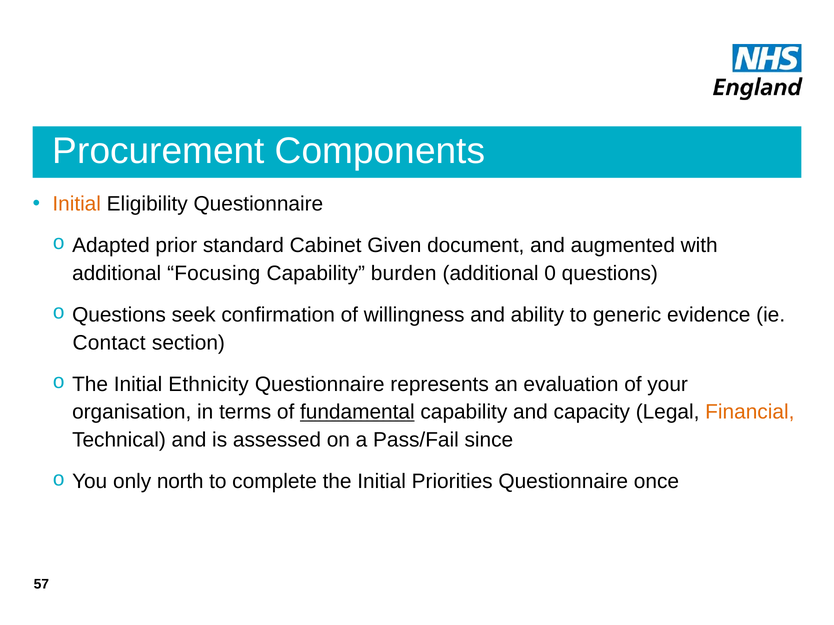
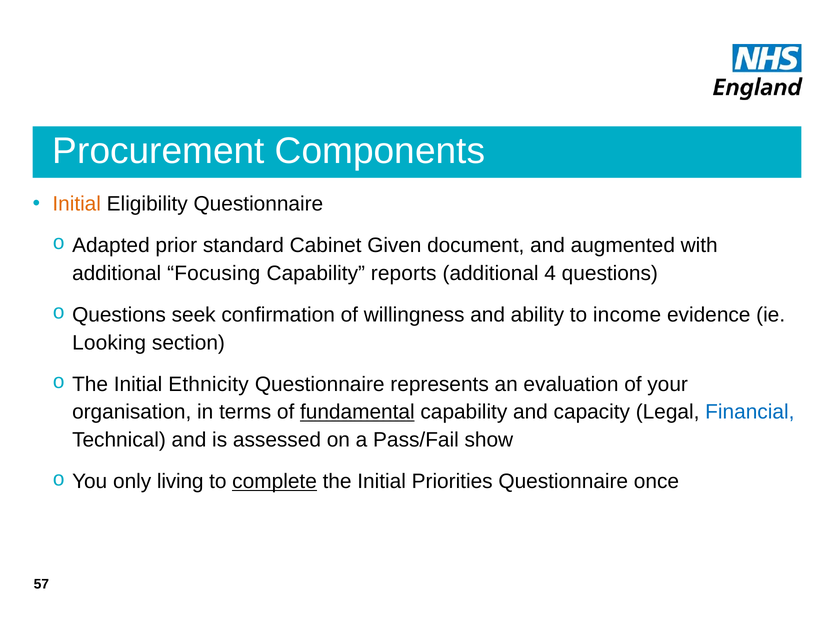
burden: burden -> reports
0: 0 -> 4
generic: generic -> income
Contact: Contact -> Looking
Financial colour: orange -> blue
since: since -> show
north: north -> living
complete underline: none -> present
